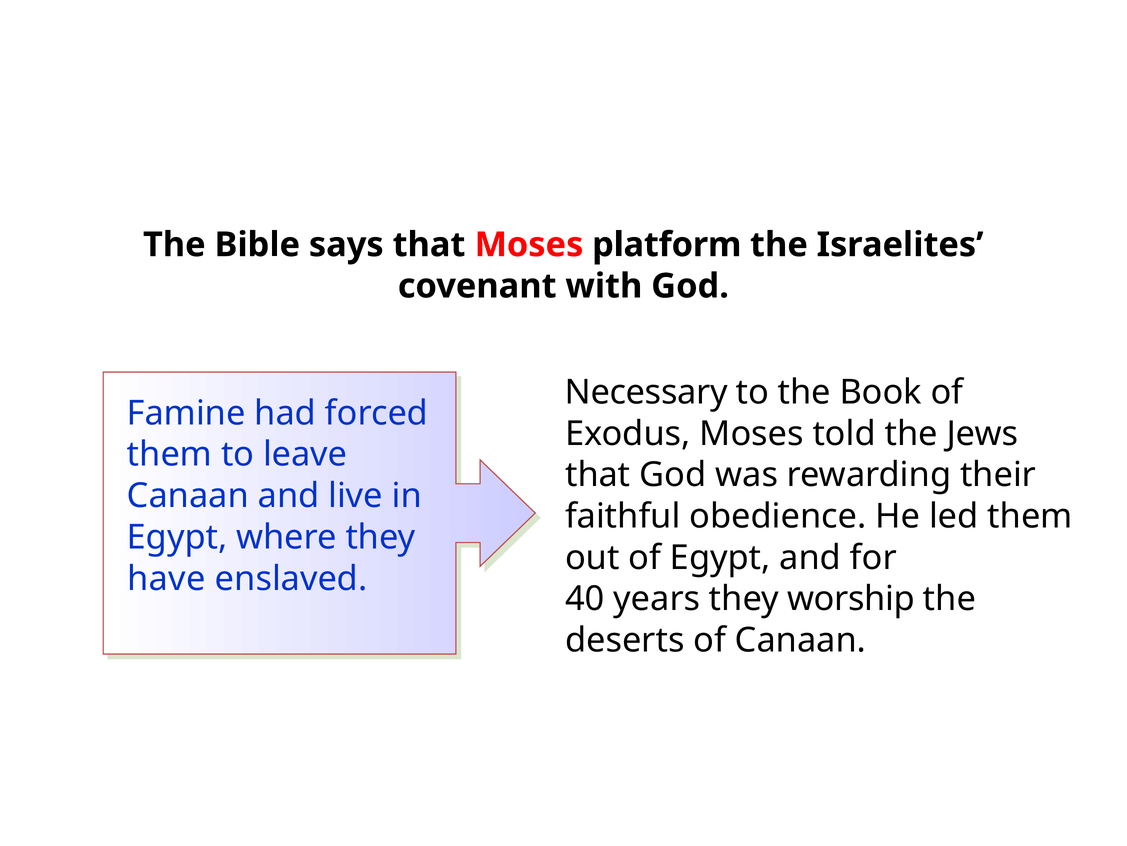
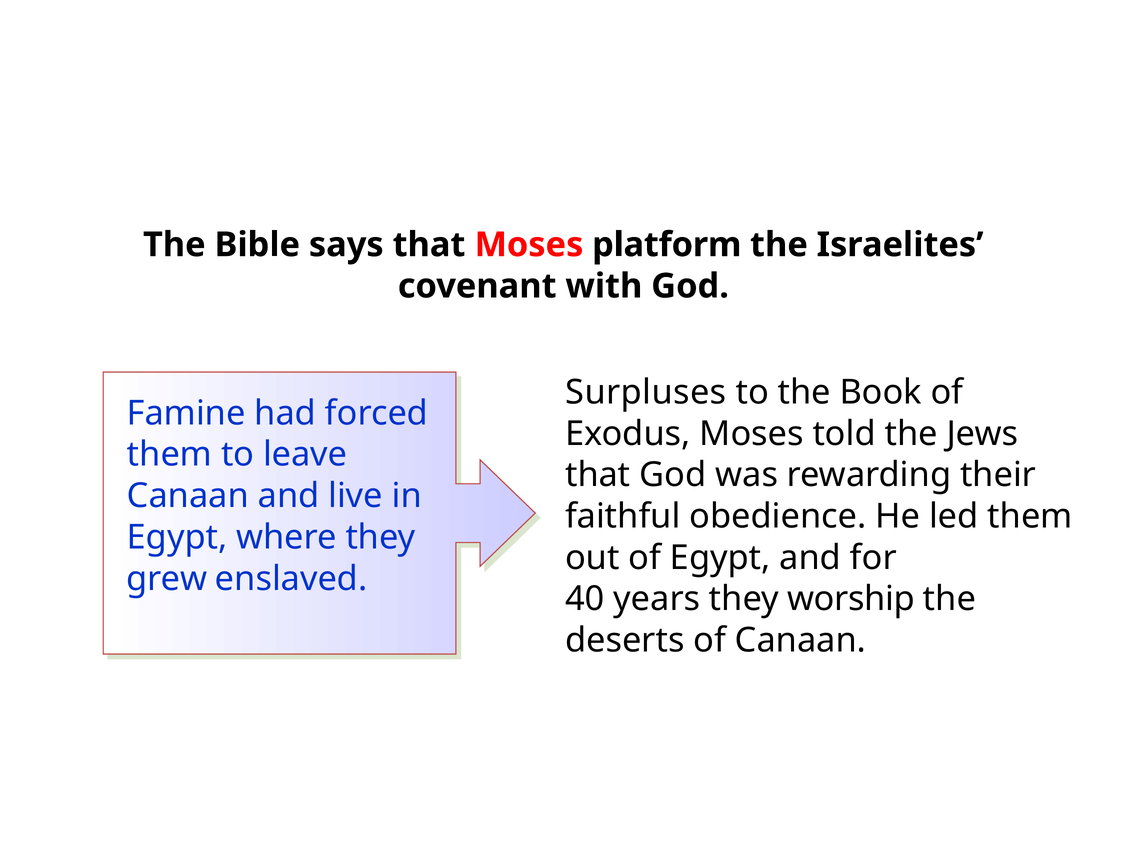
Necessary: Necessary -> Surpluses
have: have -> grew
